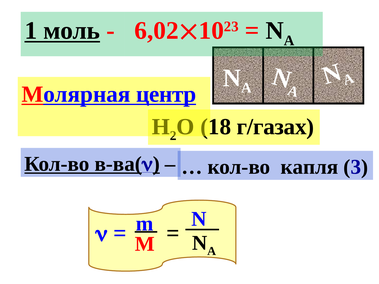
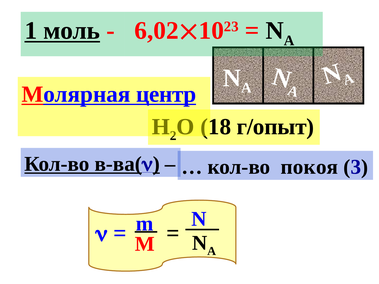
г/газах: г/газах -> г/опыт
капля: капля -> покоя
